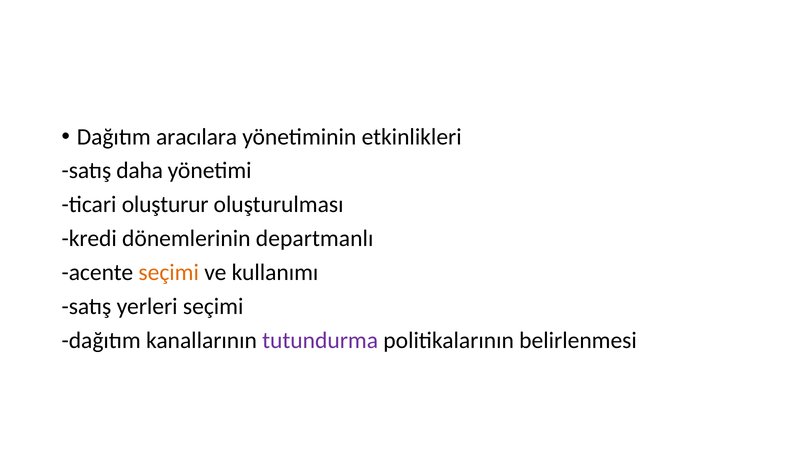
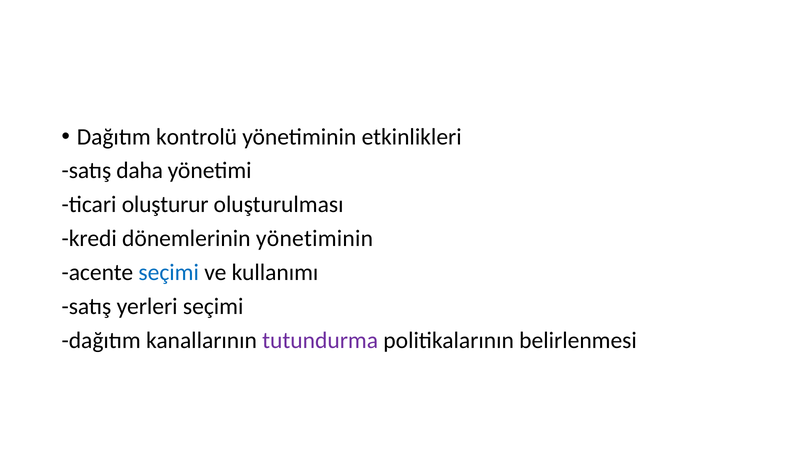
aracılara: aracılara -> kontrolü
dönemlerinin departmanlı: departmanlı -> yönetiminin
seçimi at (169, 272) colour: orange -> blue
